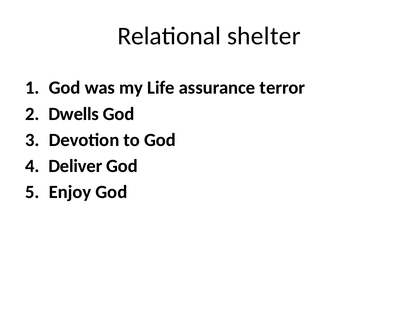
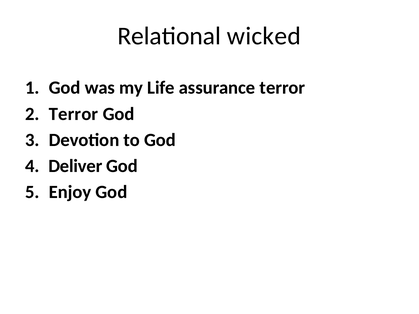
shelter: shelter -> wicked
Dwells at (74, 114): Dwells -> Terror
